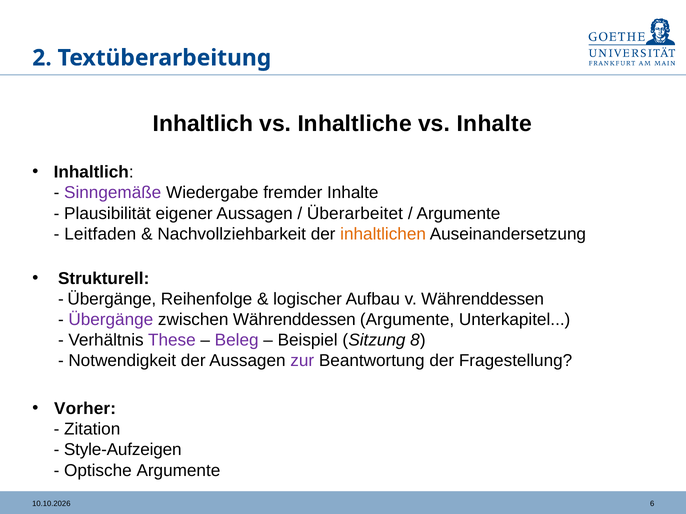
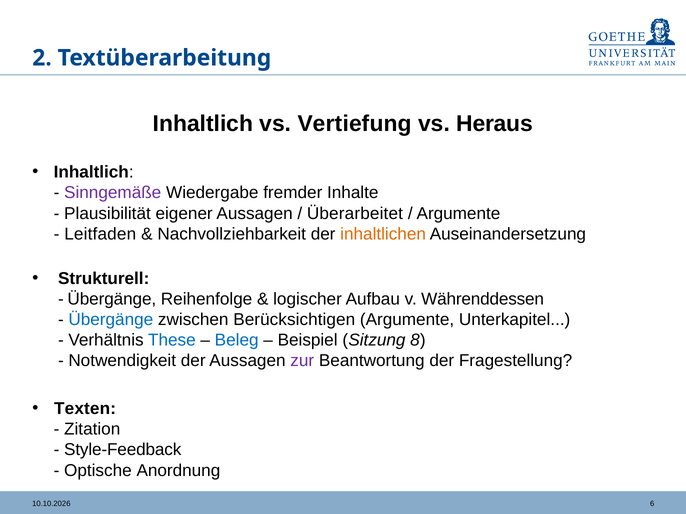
Inhaltliche: Inhaltliche -> Vertiefung
vs Inhalte: Inhalte -> Heraus
Übergänge at (111, 320) colour: purple -> blue
zwischen Währenddessen: Währenddessen -> Berücksichtigen
These colour: purple -> blue
Beleg colour: purple -> blue
Vorher: Vorher -> Texten
Style-Aufzeigen: Style-Aufzeigen -> Style-Feedback
Optische Argumente: Argumente -> Anordnung
